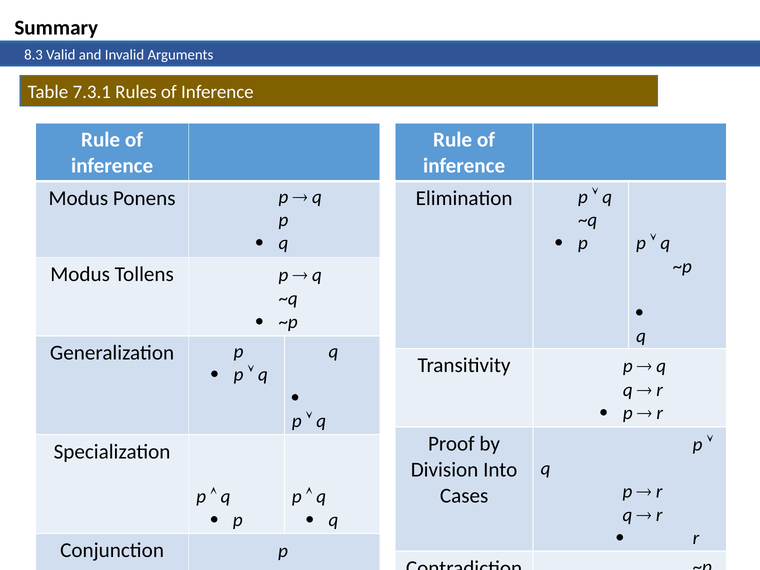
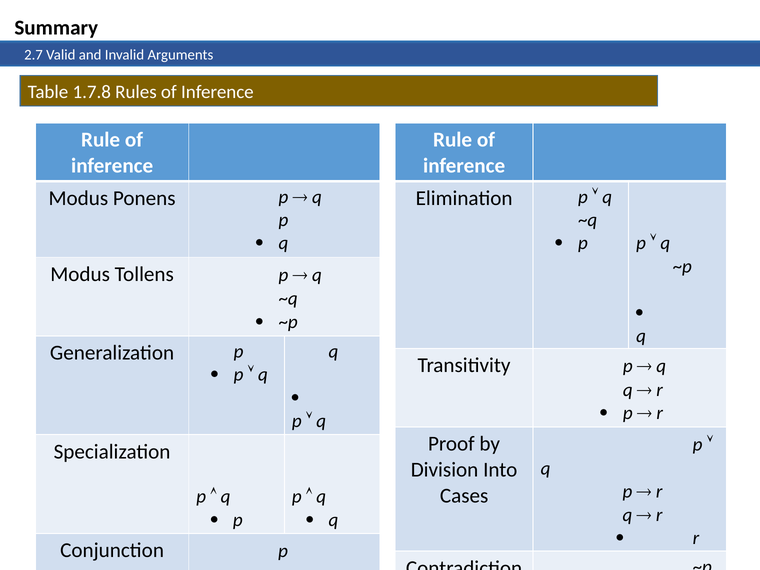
8.3: 8.3 -> 2.7
7.3.1: 7.3.1 -> 1.7.8
